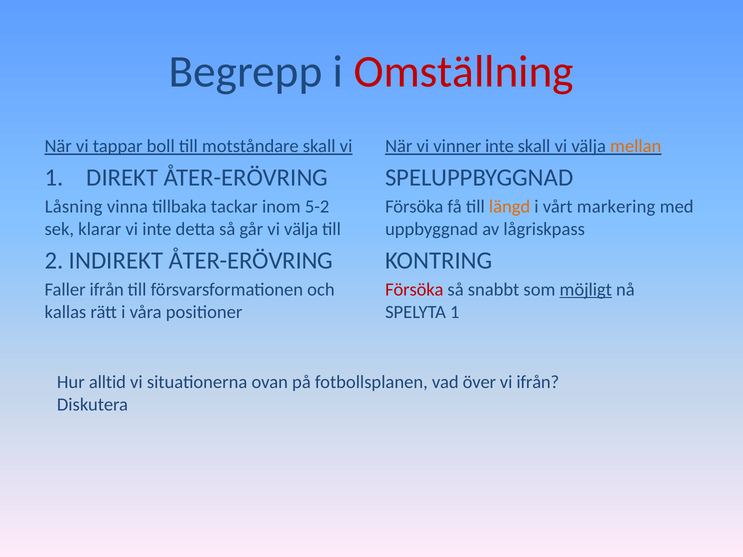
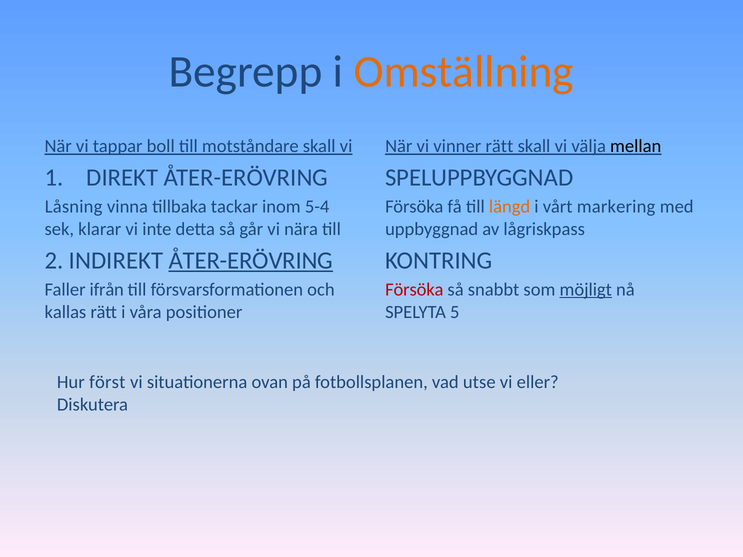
Omställning colour: red -> orange
vinner inte: inte -> rätt
mellan colour: orange -> black
5-2: 5-2 -> 5-4
går vi välja: välja -> nära
ÅTER-ERÖVRING at (251, 261) underline: none -> present
SPELYTA 1: 1 -> 5
alltid: alltid -> först
över: över -> utse
vi ifrån: ifrån -> eller
